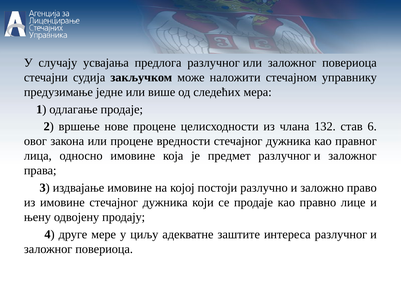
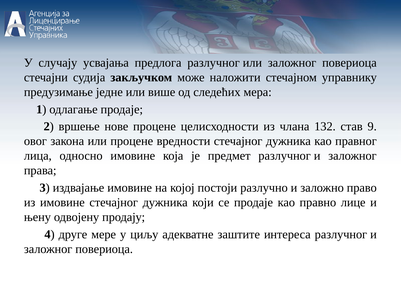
6: 6 -> 9
